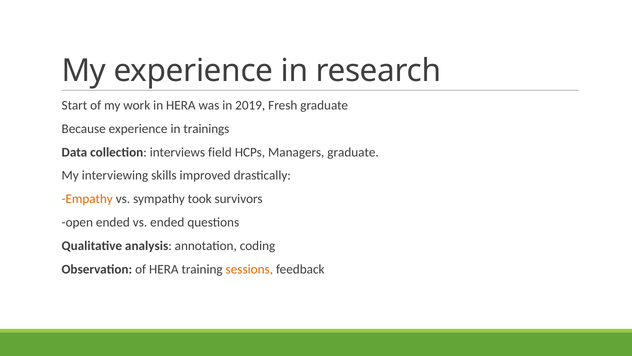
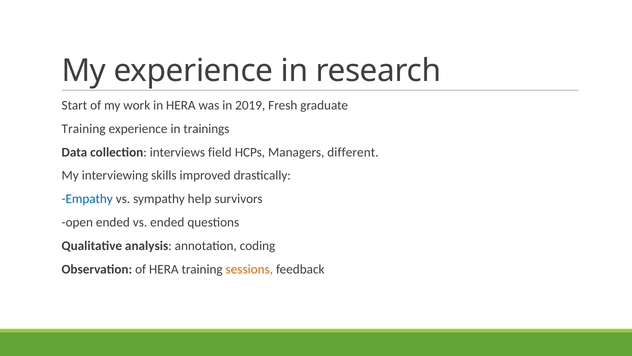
Because at (84, 129): Because -> Training
Managers graduate: graduate -> different
Empathy colour: orange -> blue
took: took -> help
